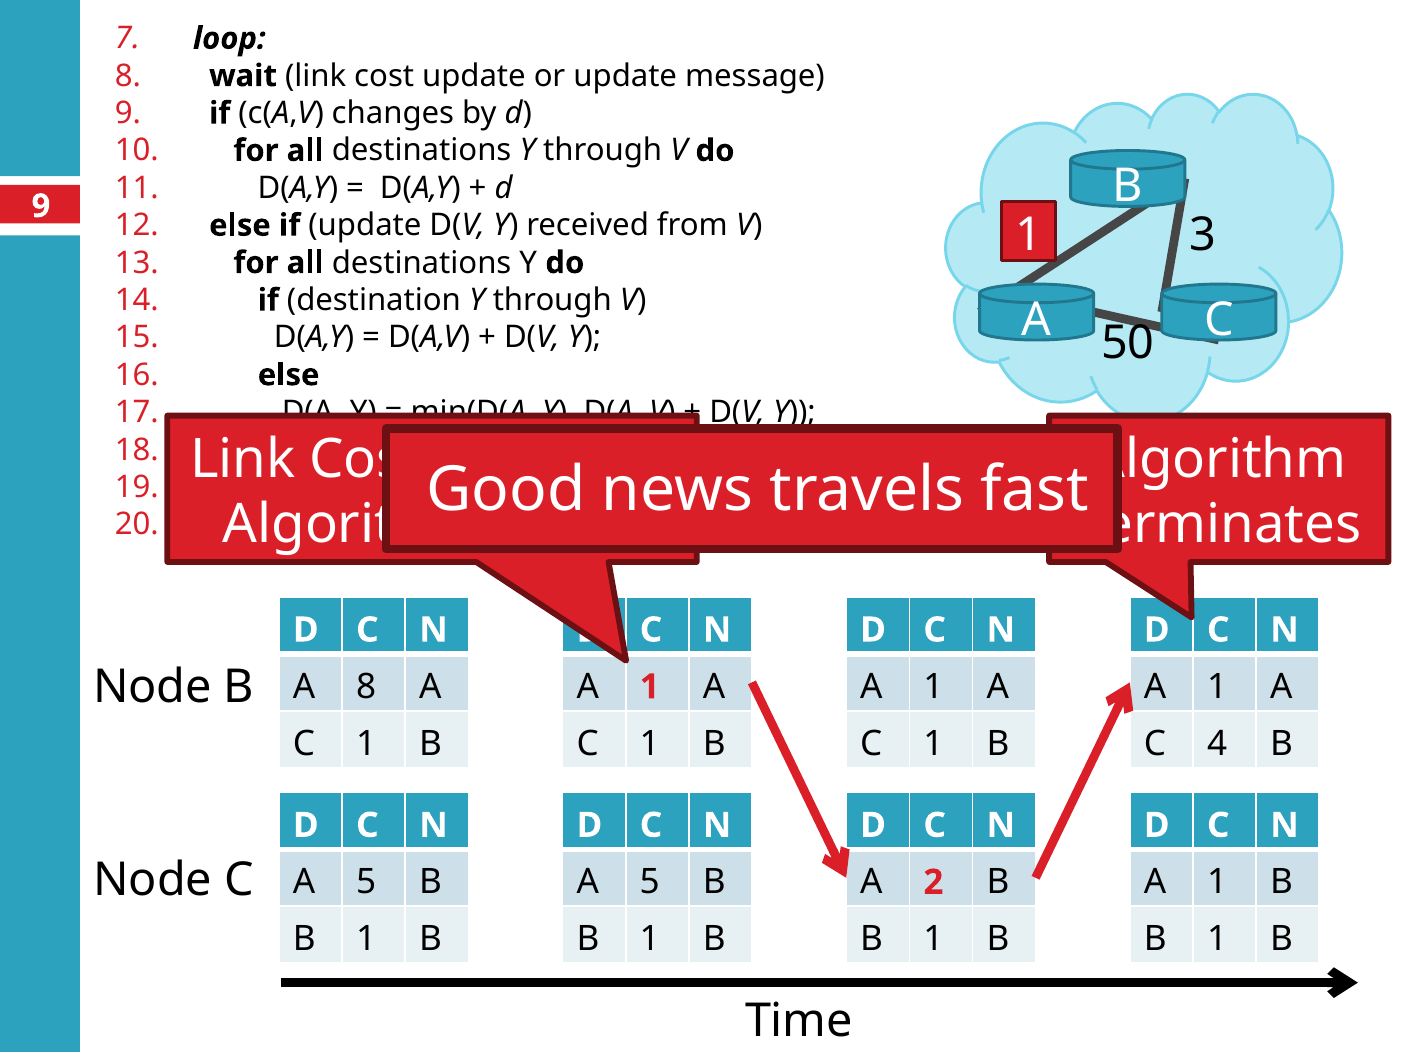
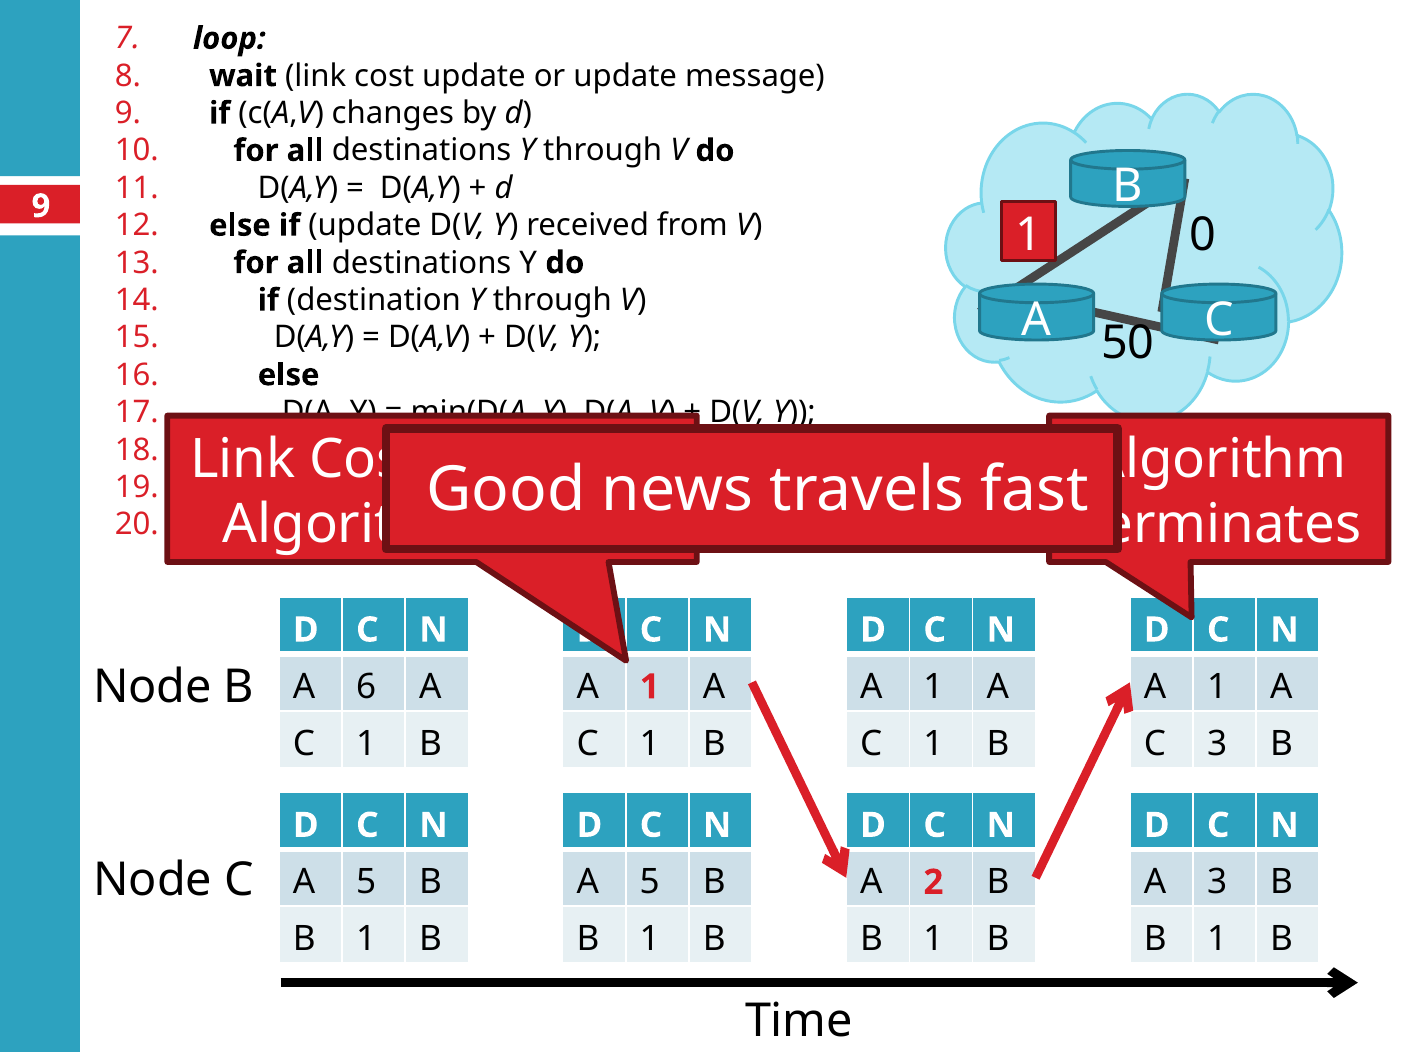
3: 3 -> 0
A 8: 8 -> 6
C 4: 4 -> 3
1 at (1217, 882): 1 -> 3
